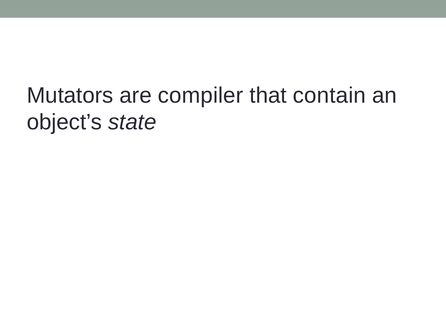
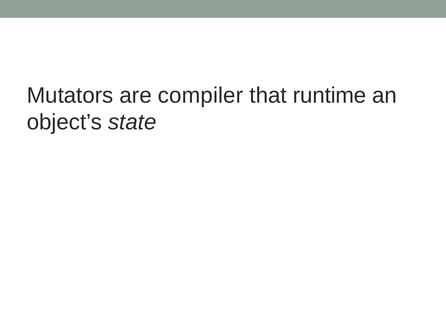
contain: contain -> runtime
